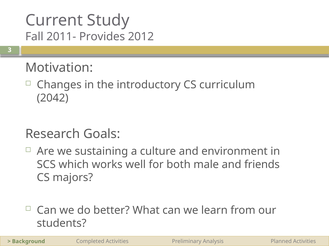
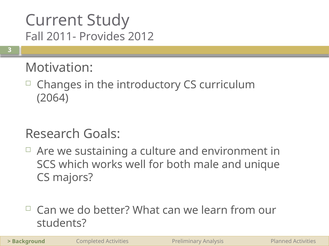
2042: 2042 -> 2064
friends: friends -> unique
